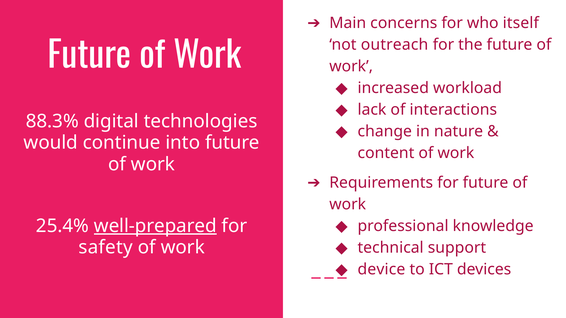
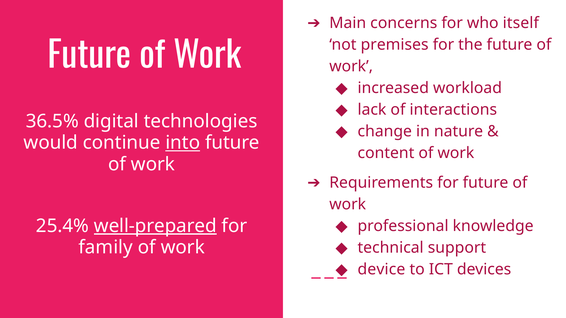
outreach: outreach -> premises
88.3%: 88.3% -> 36.5%
into underline: none -> present
safety: safety -> family
